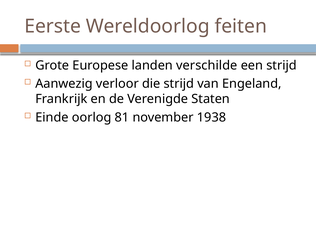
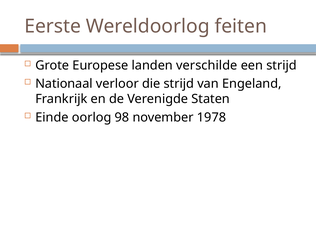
Aanwezig: Aanwezig -> Nationaal
81: 81 -> 98
1938: 1938 -> 1978
